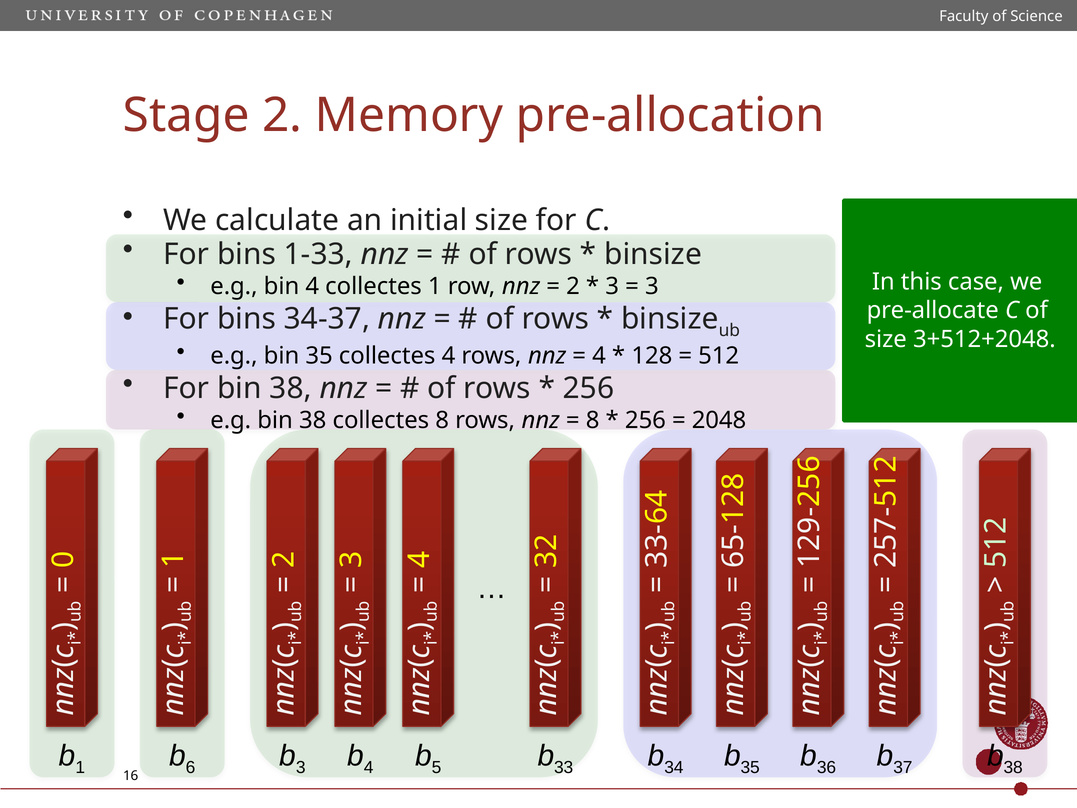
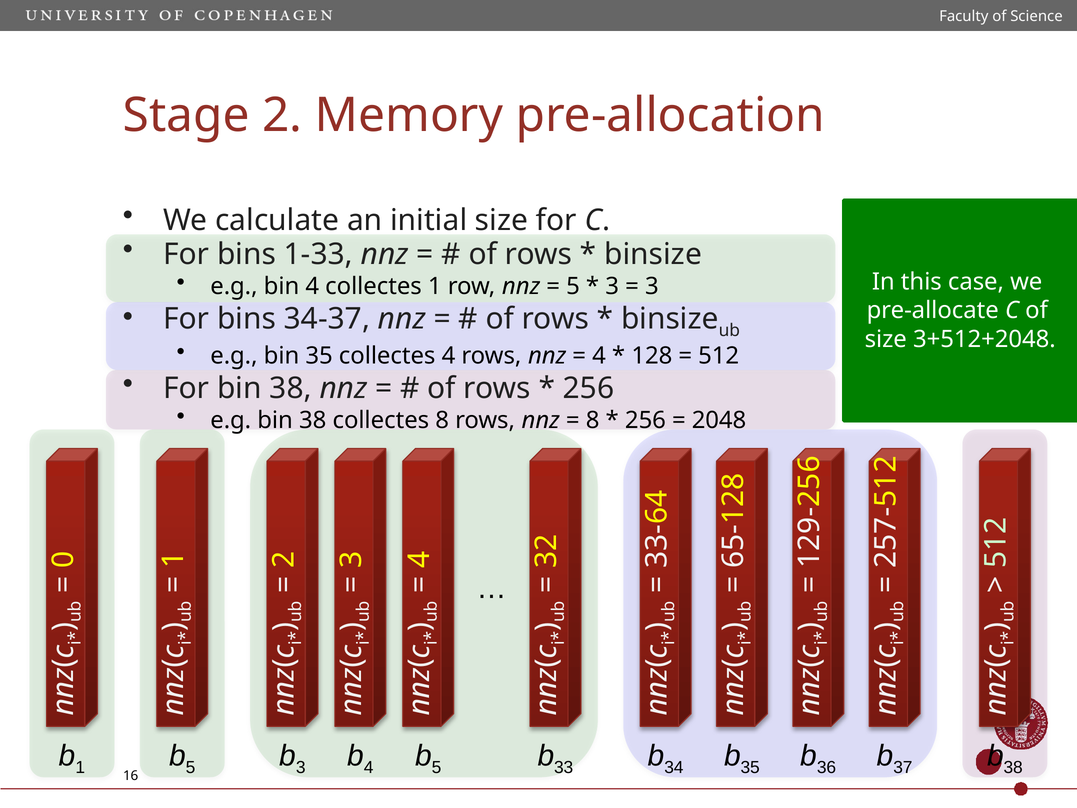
2 at (573, 286): 2 -> 5
6 at (191, 767): 6 -> 5
